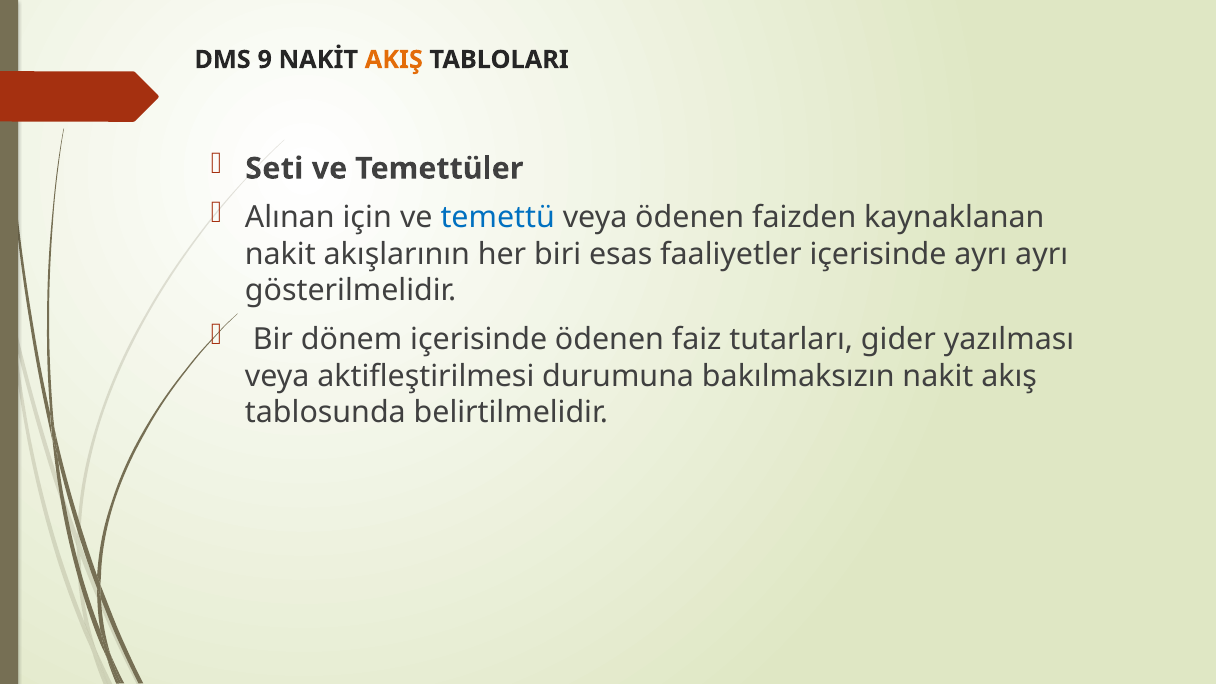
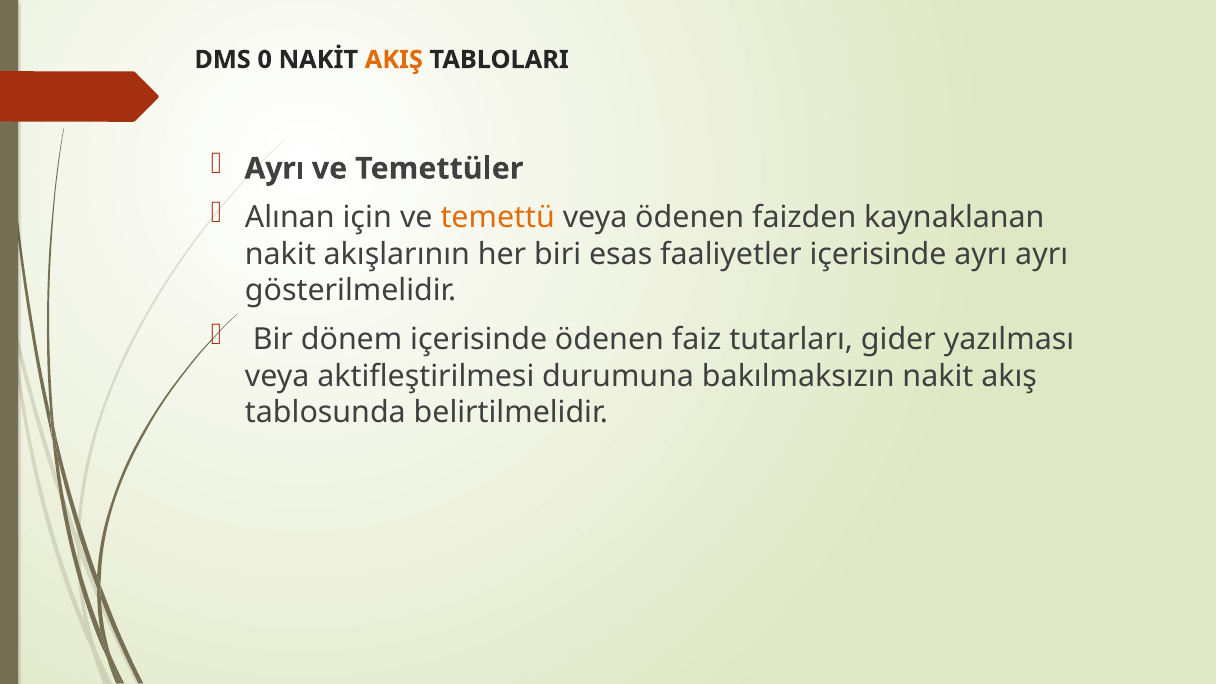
9: 9 -> 0
Seti at (274, 169): Seti -> Ayrı
temettü colour: blue -> orange
